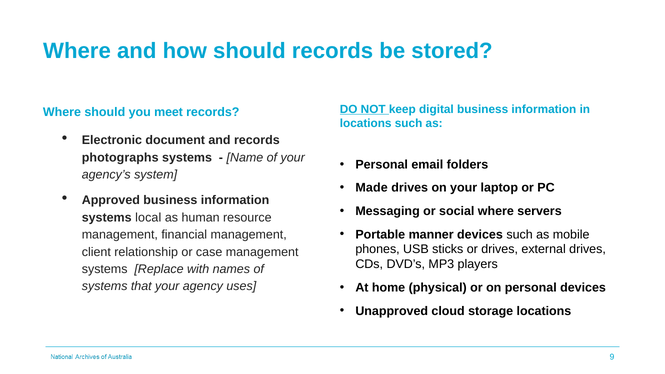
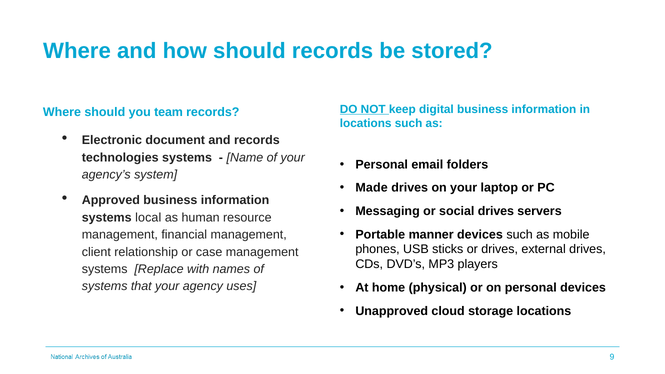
meet: meet -> team
photographs: photographs -> technologies
social where: where -> drives
